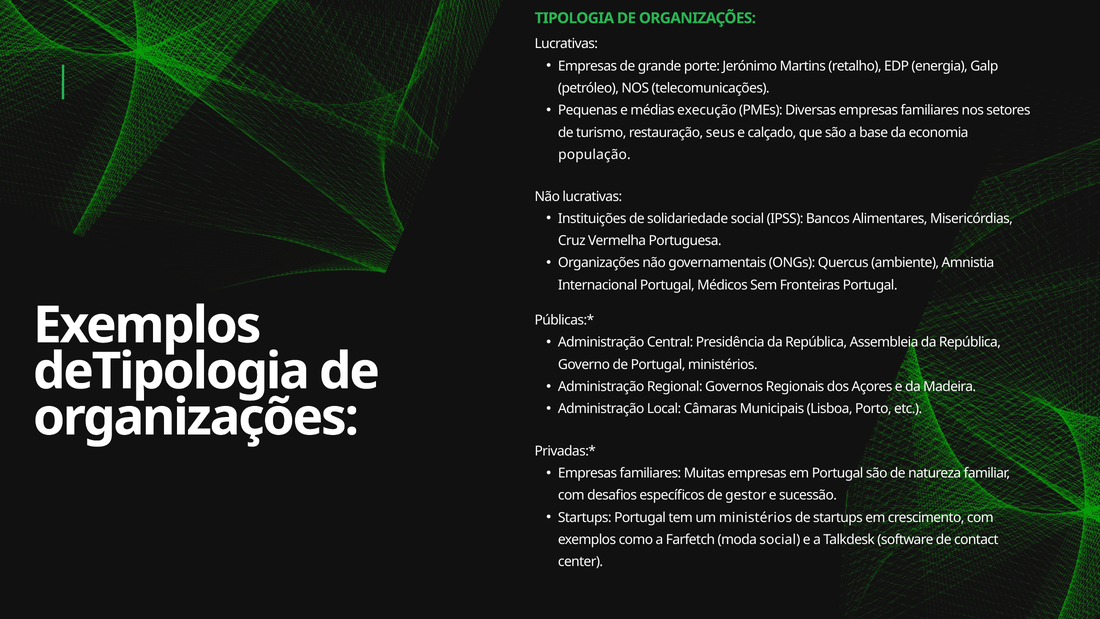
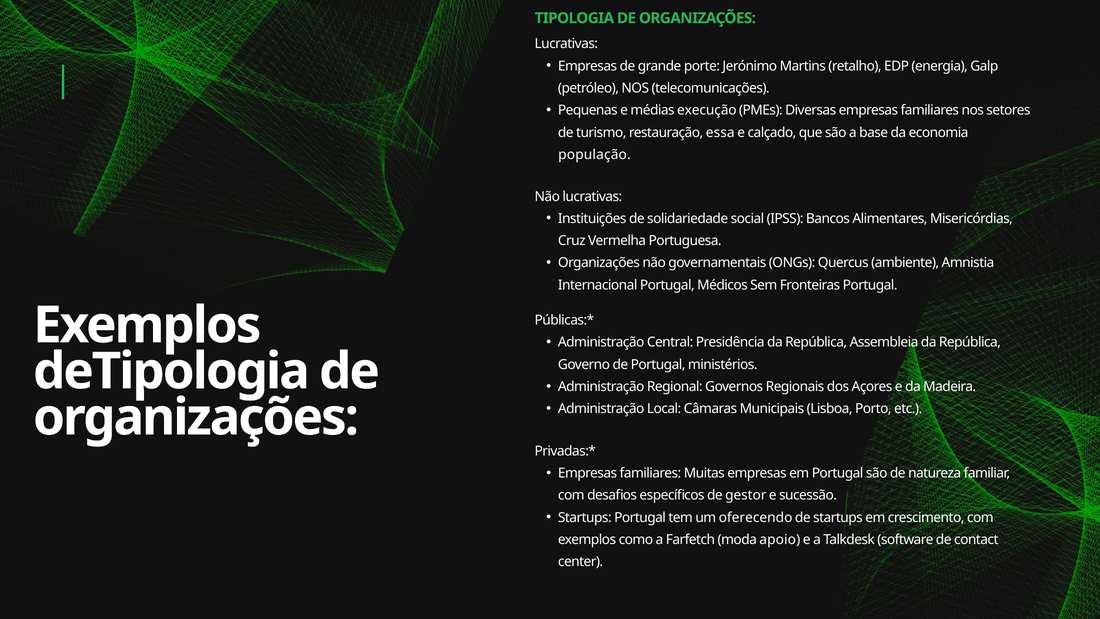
seus: seus -> essa
um ministérios: ministérios -> oferecendo
moda social: social -> apoio
